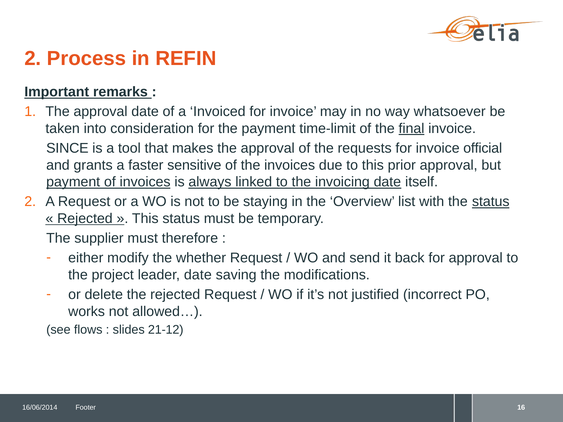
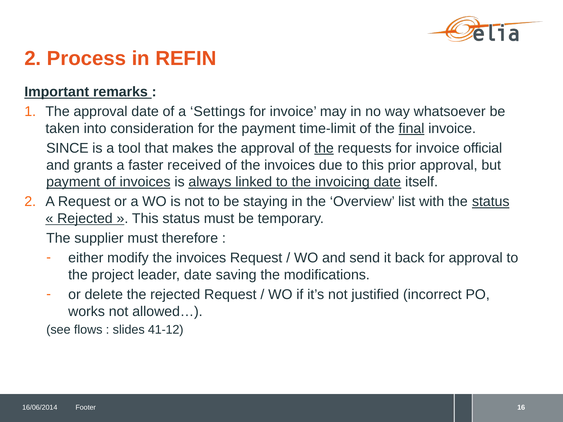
Invoiced: Invoiced -> Settings
the at (324, 148) underline: none -> present
sensitive: sensitive -> received
modify the whether: whether -> invoices
21-12: 21-12 -> 41-12
